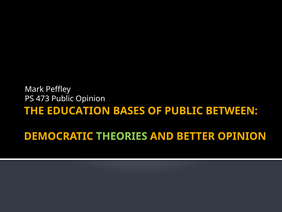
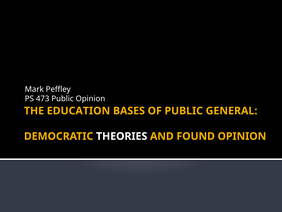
BETWEEN: BETWEEN -> GENERAL
THEORIES colour: light green -> white
BETTER: BETTER -> FOUND
